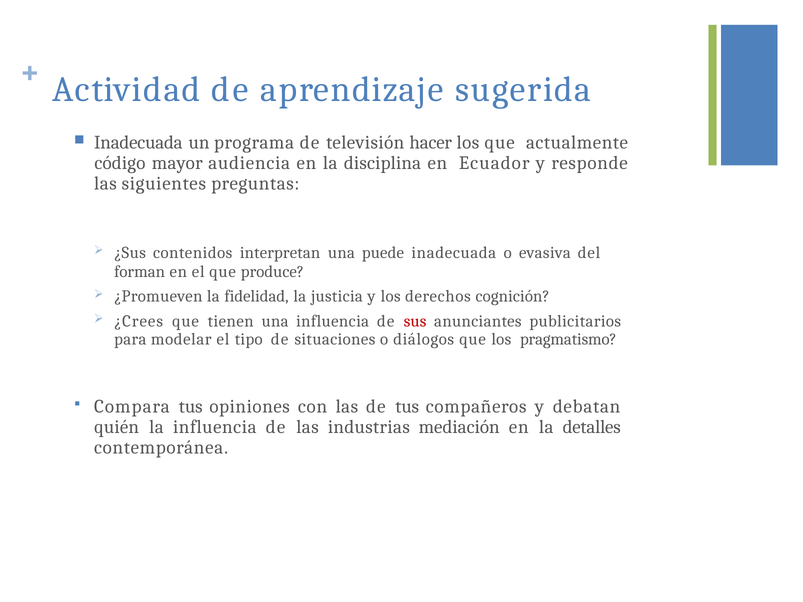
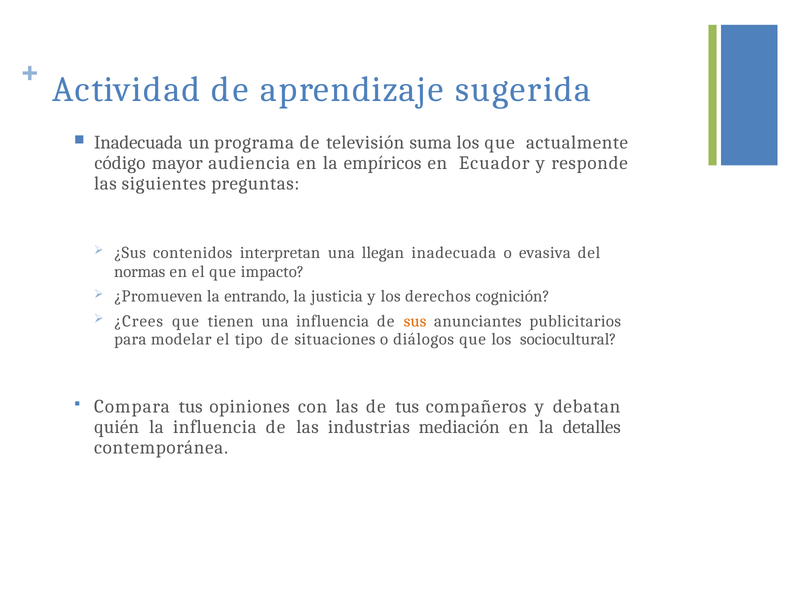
hacer: hacer -> suma
disciplina: disciplina -> empíricos
puede: puede -> llegan
forman: forman -> normas
produce: produce -> impacto
fidelidad: fidelidad -> entrando
sus colour: red -> orange
pragmatismo: pragmatismo -> sociocultural
